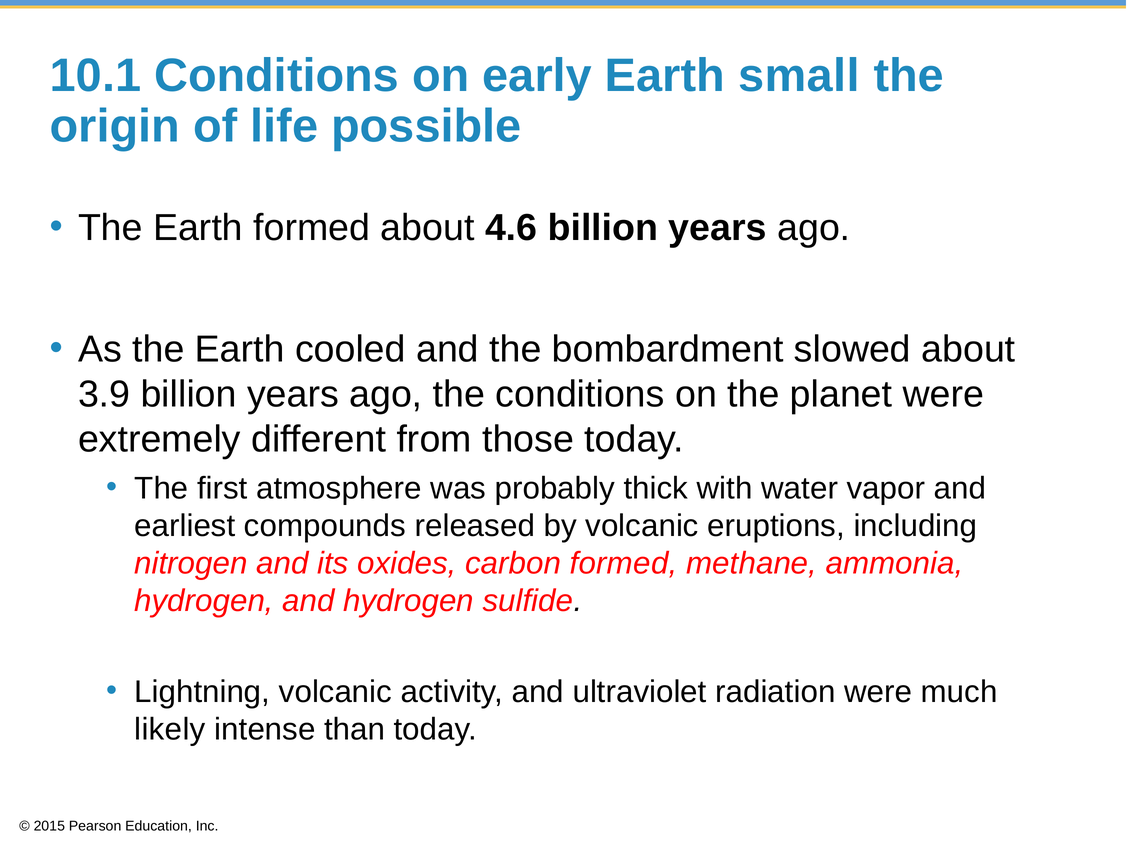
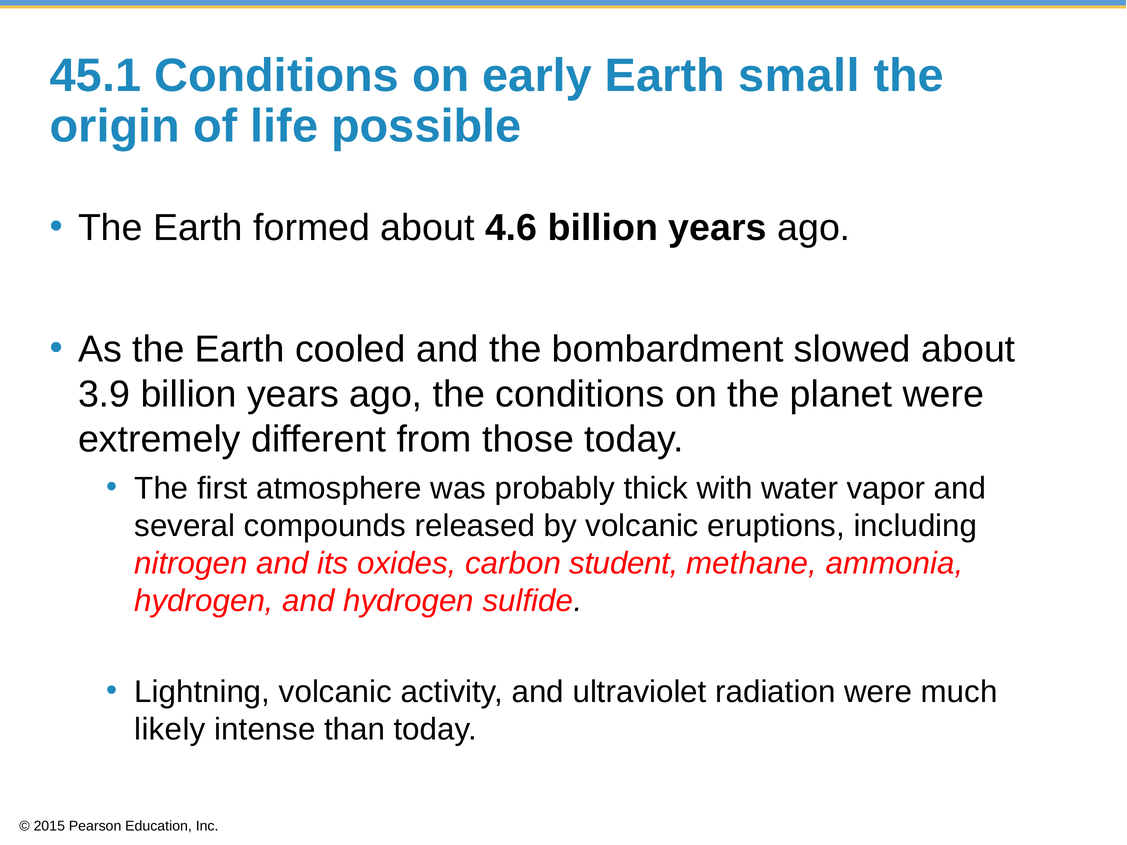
10.1: 10.1 -> 45.1
earliest: earliest -> several
carbon formed: formed -> student
